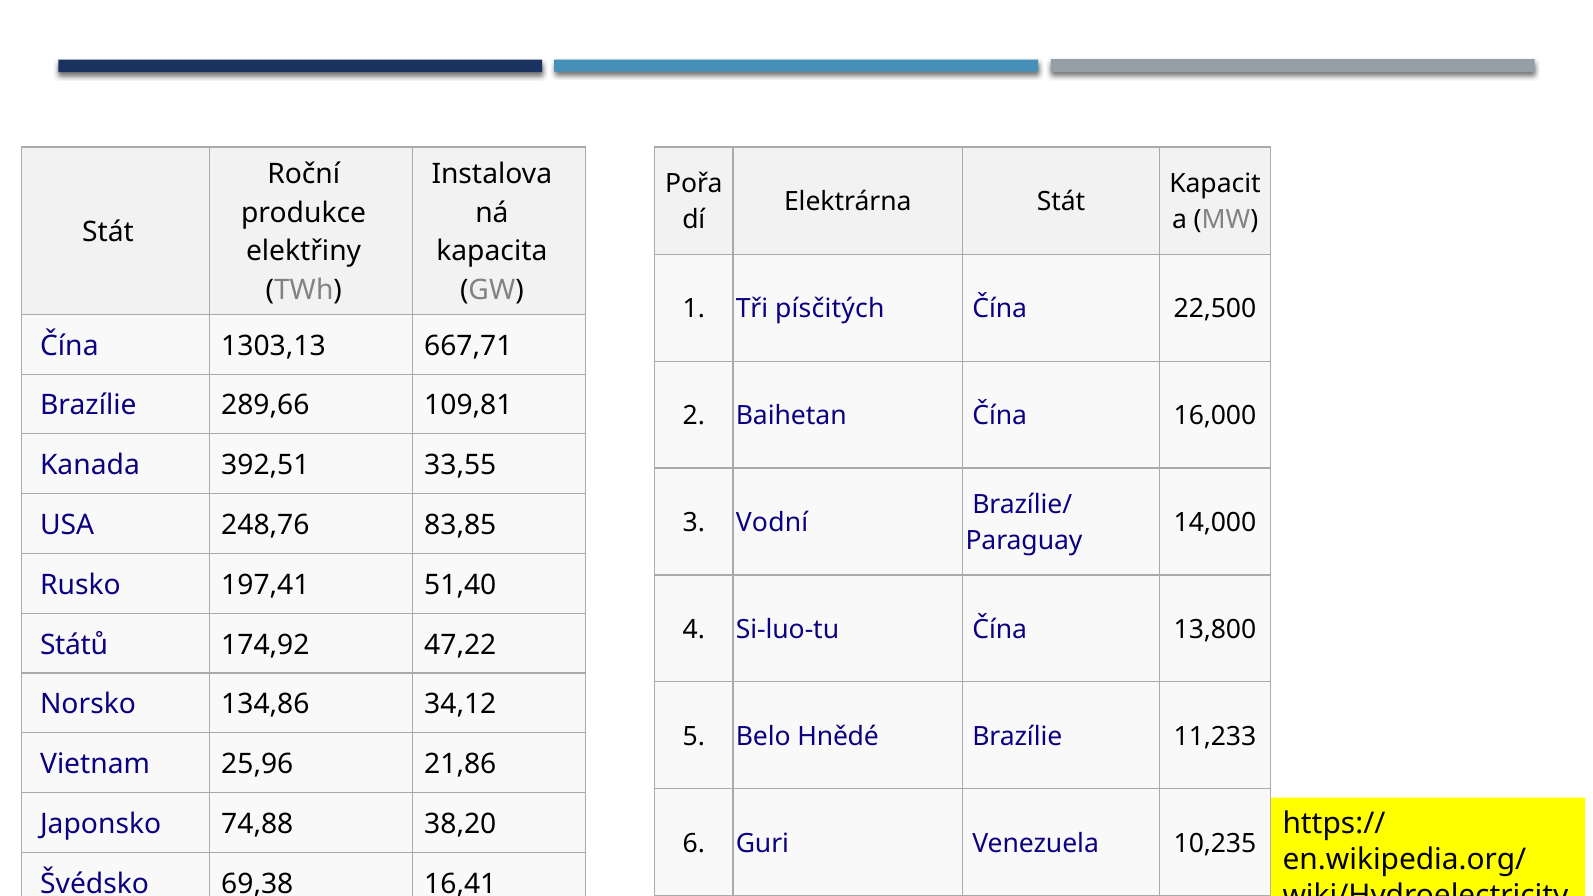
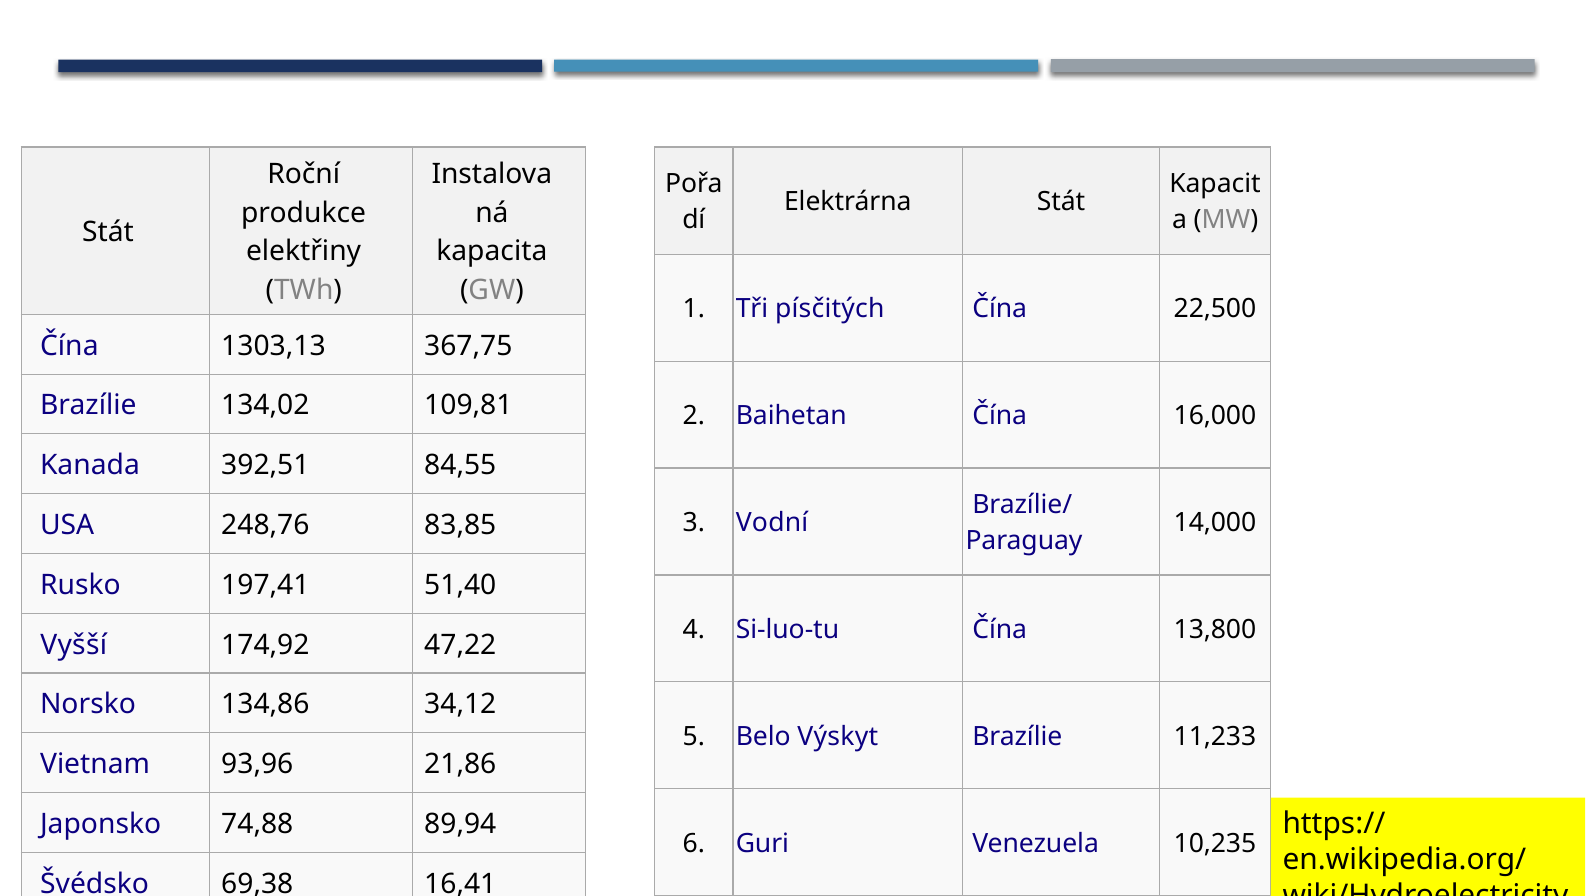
667,71: 667,71 -> 367,75
289,66: 289,66 -> 134,02
33,55: 33,55 -> 84,55
Států: Států -> Vyšší
Hnědé: Hnědé -> Výskyt
25,96: 25,96 -> 93,96
38,20: 38,20 -> 89,94
